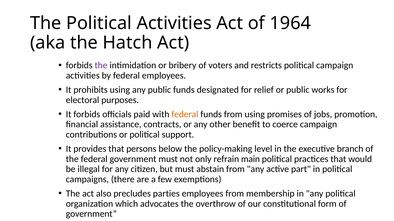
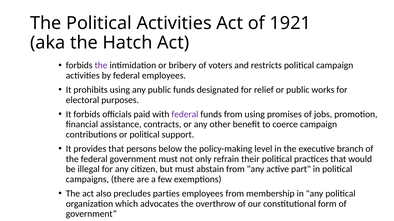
1964: 1964 -> 1921
federal at (185, 114) colour: orange -> purple
main: main -> their
